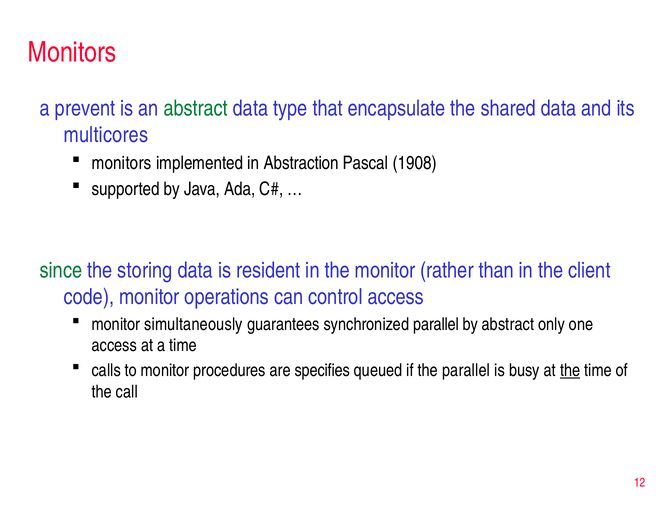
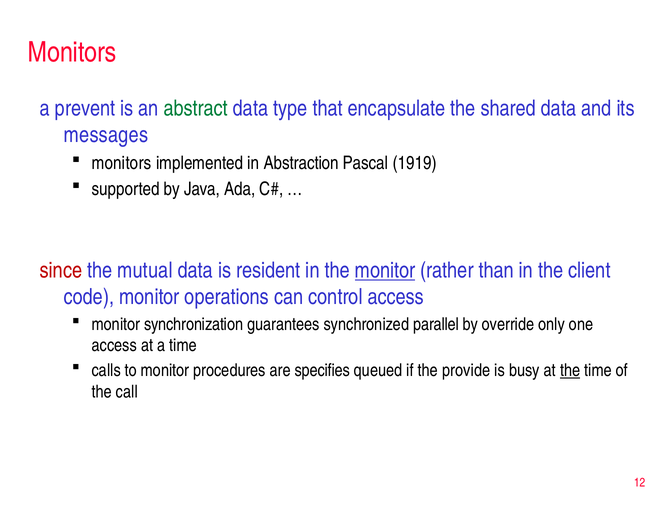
multicores: multicores -> messages
1908: 1908 -> 1919
since colour: green -> red
storing: storing -> mutual
monitor at (385, 270) underline: none -> present
simultaneously: simultaneously -> synchronization
by abstract: abstract -> override
the parallel: parallel -> provide
